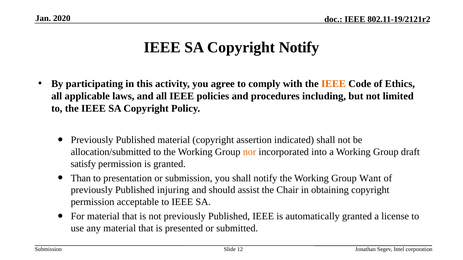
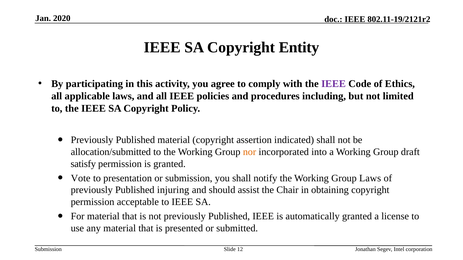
Copyright Notify: Notify -> Entity
IEEE at (334, 84) colour: orange -> purple
Than: Than -> Vote
Group Want: Want -> Laws
